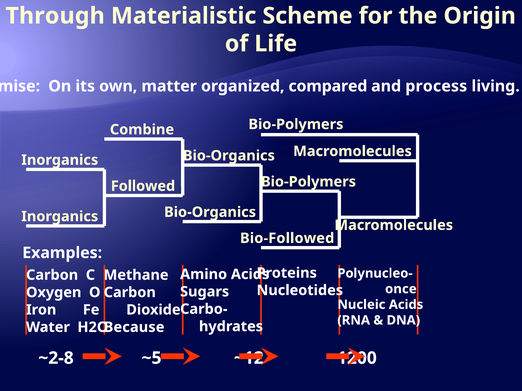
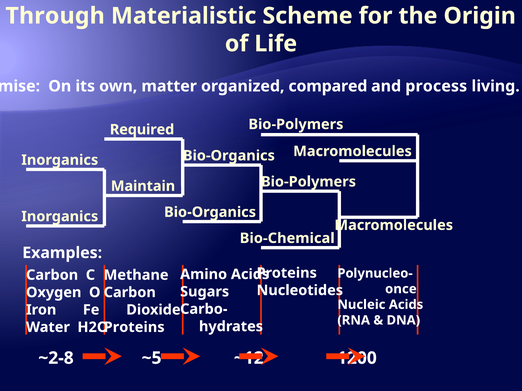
Combine: Combine -> Required
Followed: Followed -> Maintain
Bio-Followed: Bio-Followed -> Bio-Chemical
Because at (134, 328): Because -> Proteins
